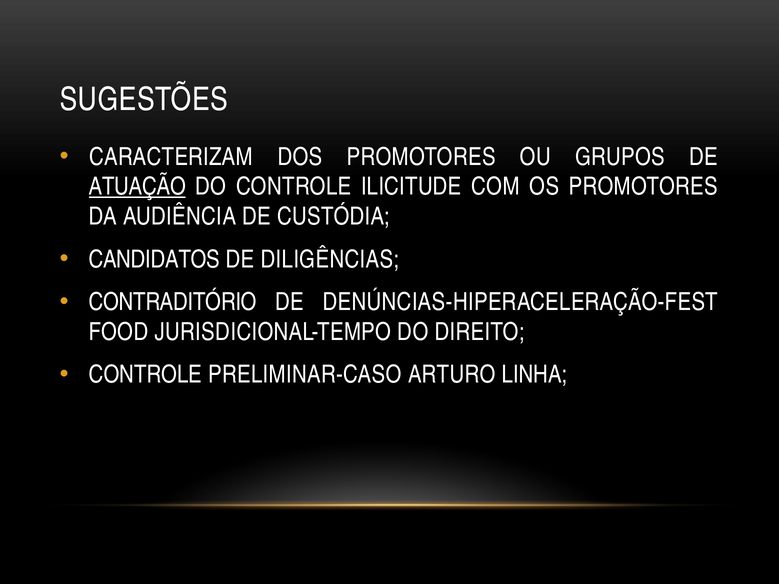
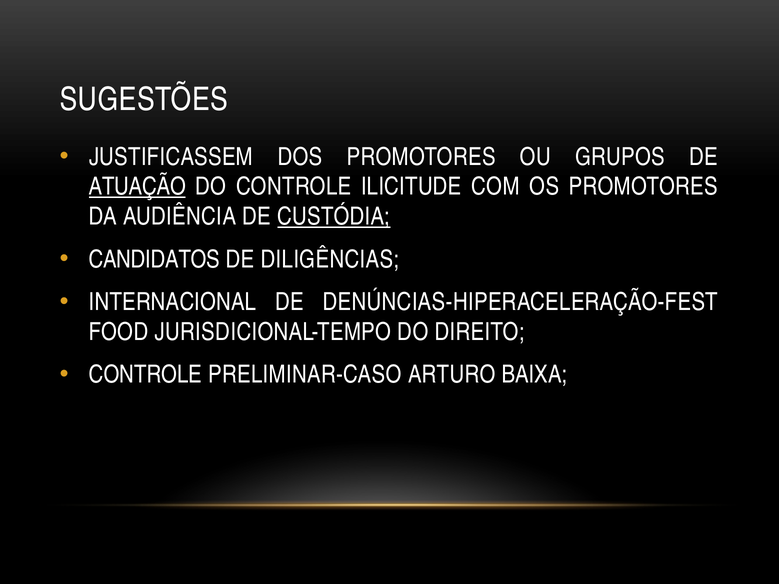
CARACTERIZAM: CARACTERIZAM -> JUSTIFICASSEM
CUSTÓDIA underline: none -> present
CONTRADITÓRIO: CONTRADITÓRIO -> INTERNACIONAL
LINHA: LINHA -> BAIXA
